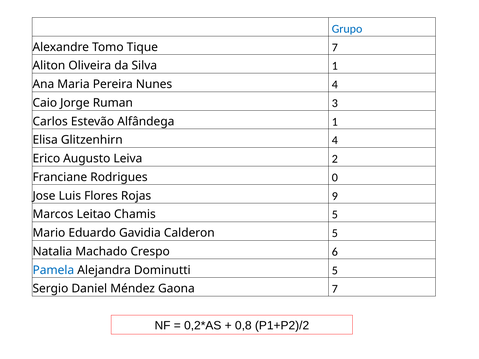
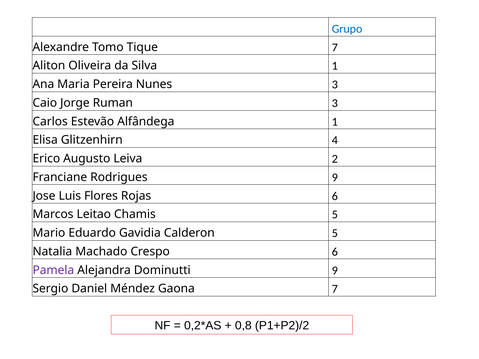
4 at (335, 85): 4 -> 3
0 at (335, 178): 0 -> 9
9 at (335, 196): 9 -> 6
Pamela colour: blue -> purple
Dominutti 5: 5 -> 9
